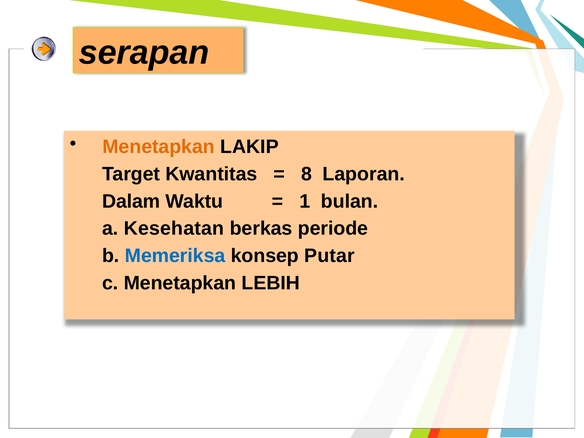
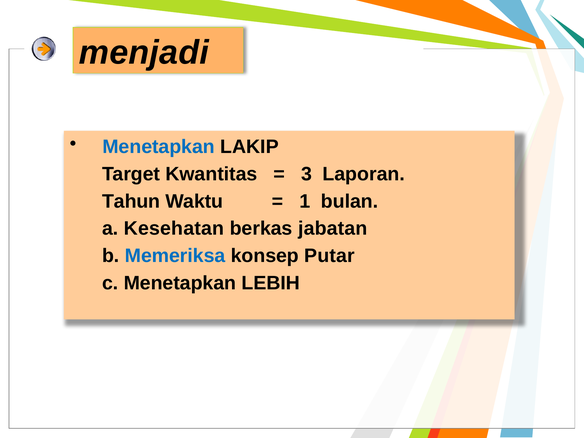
serapan: serapan -> menjadi
Menetapkan at (159, 147) colour: orange -> blue
8: 8 -> 3
Dalam: Dalam -> Tahun
periode: periode -> jabatan
